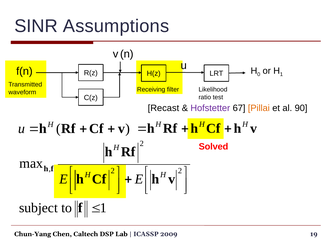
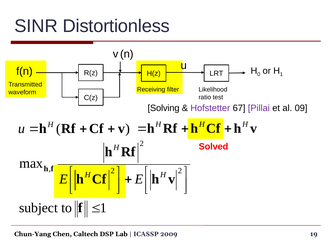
Assumptions: Assumptions -> Distortionless
Recast: Recast -> Solving
Pillai colour: orange -> purple
90: 90 -> 09
